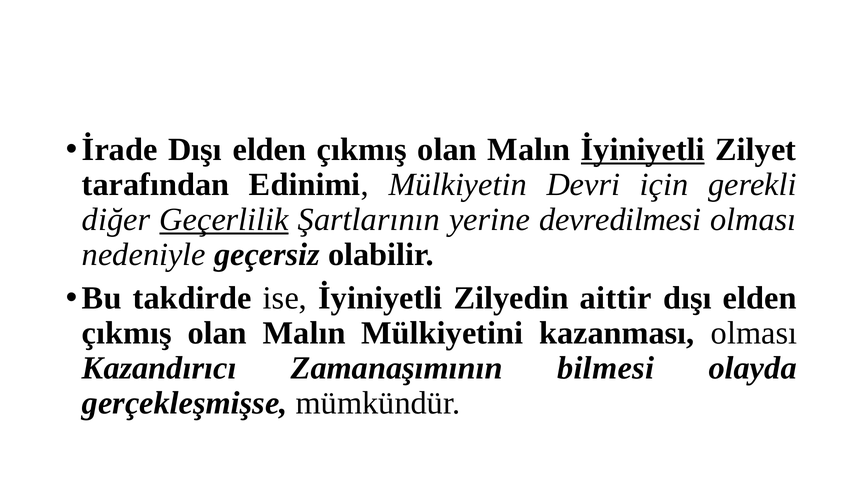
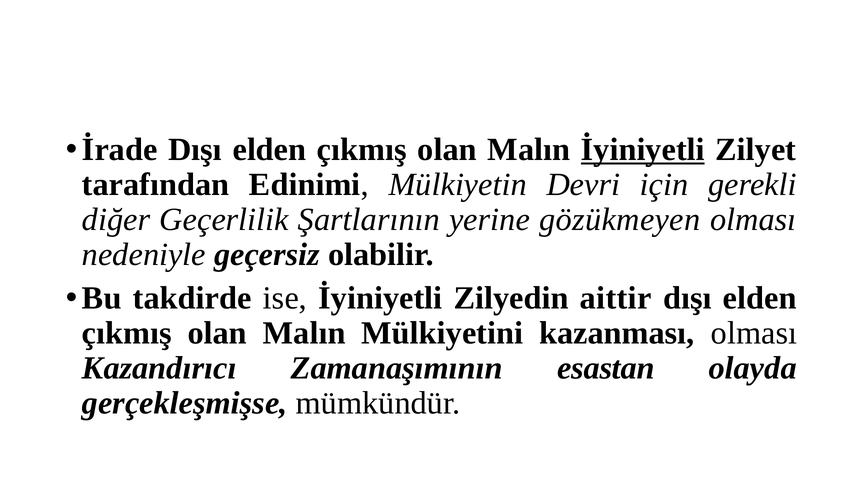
Geçerlilik underline: present -> none
devredilmesi: devredilmesi -> gözükmeyen
bilmesi: bilmesi -> esastan
